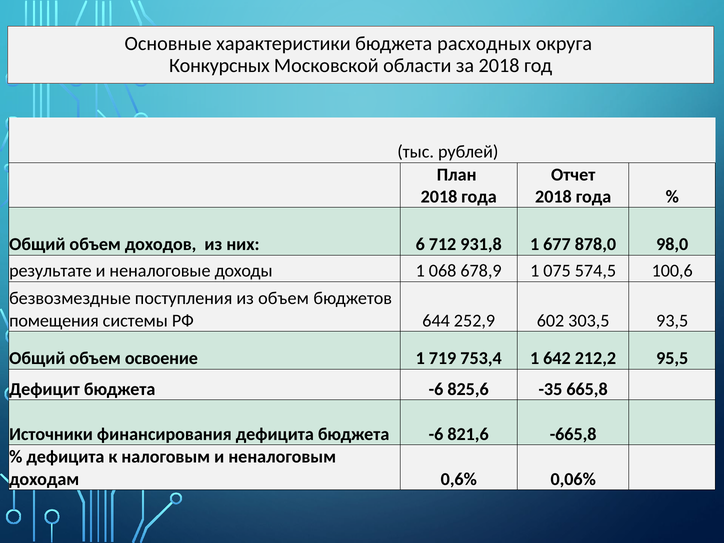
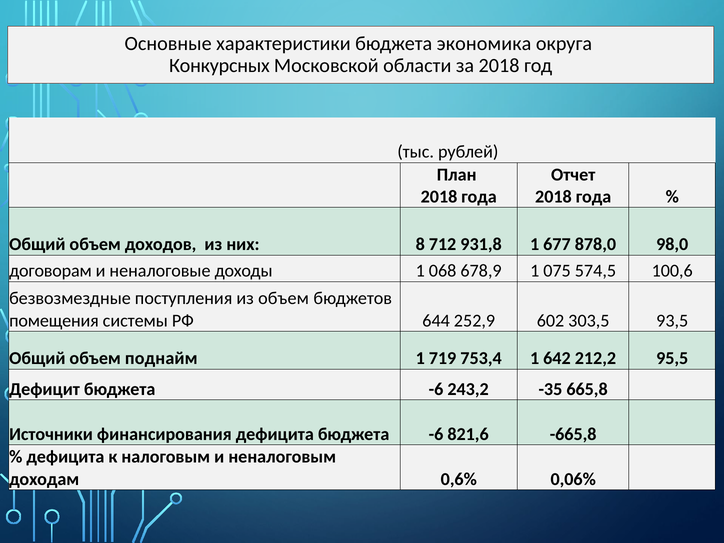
расходных: расходных -> экономика
6: 6 -> 8
результате: результате -> договорам
освоение: освоение -> поднайм
825,6: 825,6 -> 243,2
